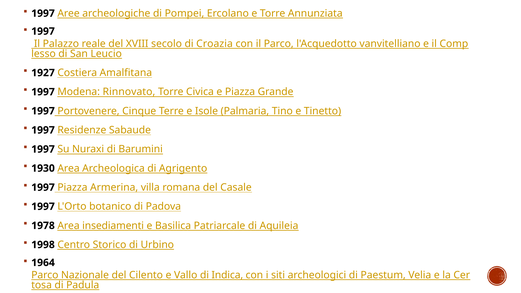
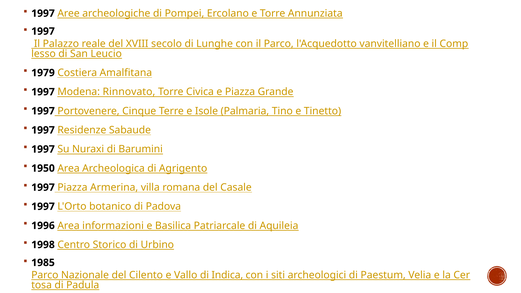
Croazia: Croazia -> Lunghe
1927: 1927 -> 1979
1930: 1930 -> 1950
1978: 1978 -> 1996
insediamenti: insediamenti -> informazioni
1964: 1964 -> 1985
